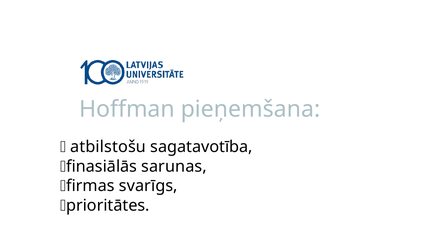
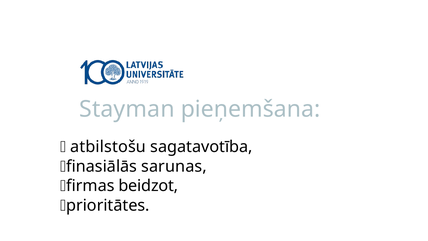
Hoffman: Hoffman -> Stayman
svarīgs: svarīgs -> beidzot
